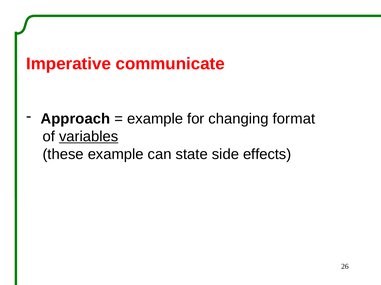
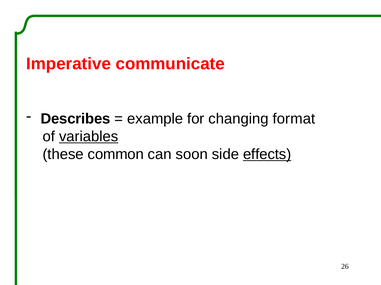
Approach: Approach -> Describes
these example: example -> common
state: state -> soon
effects underline: none -> present
